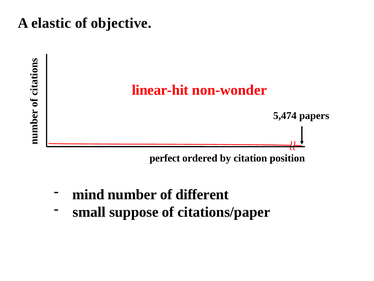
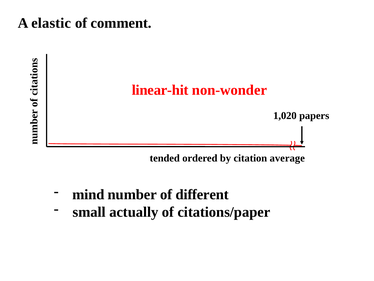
objective: objective -> comment
5,474: 5,474 -> 1,020
perfect: perfect -> tended
position: position -> average
suppose: suppose -> actually
